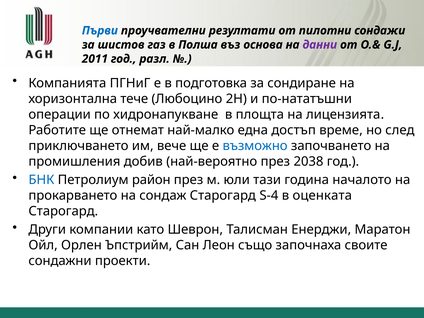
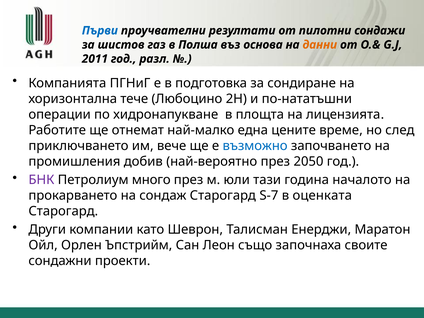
данни colour: purple -> orange
достъп: достъп -> цените
2038: 2038 -> 2050
БНК colour: blue -> purple
район: район -> много
S-4: S-4 -> S-7
